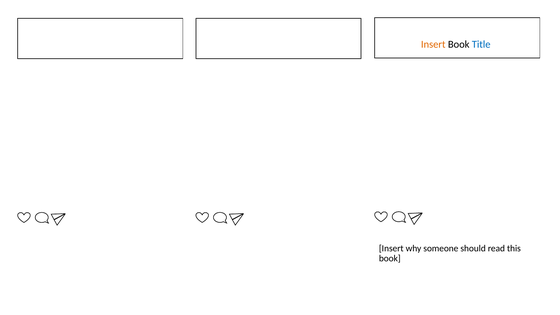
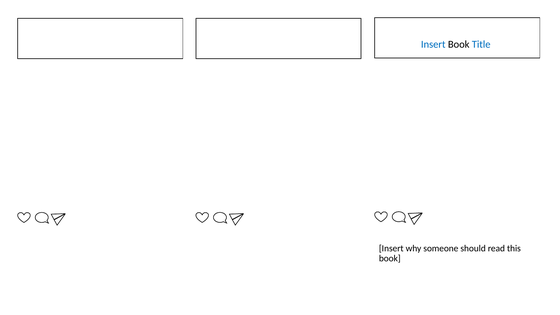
Insert at (433, 44) colour: orange -> blue
